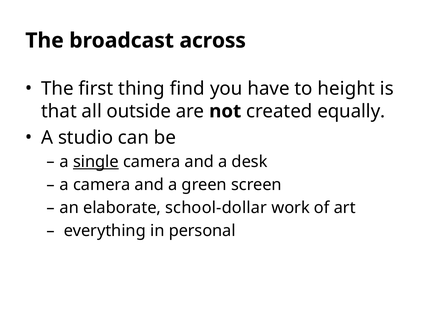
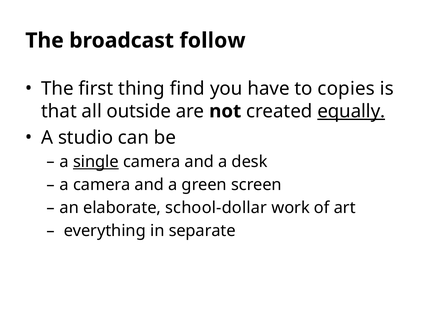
across: across -> follow
height: height -> copies
equally underline: none -> present
personal: personal -> separate
